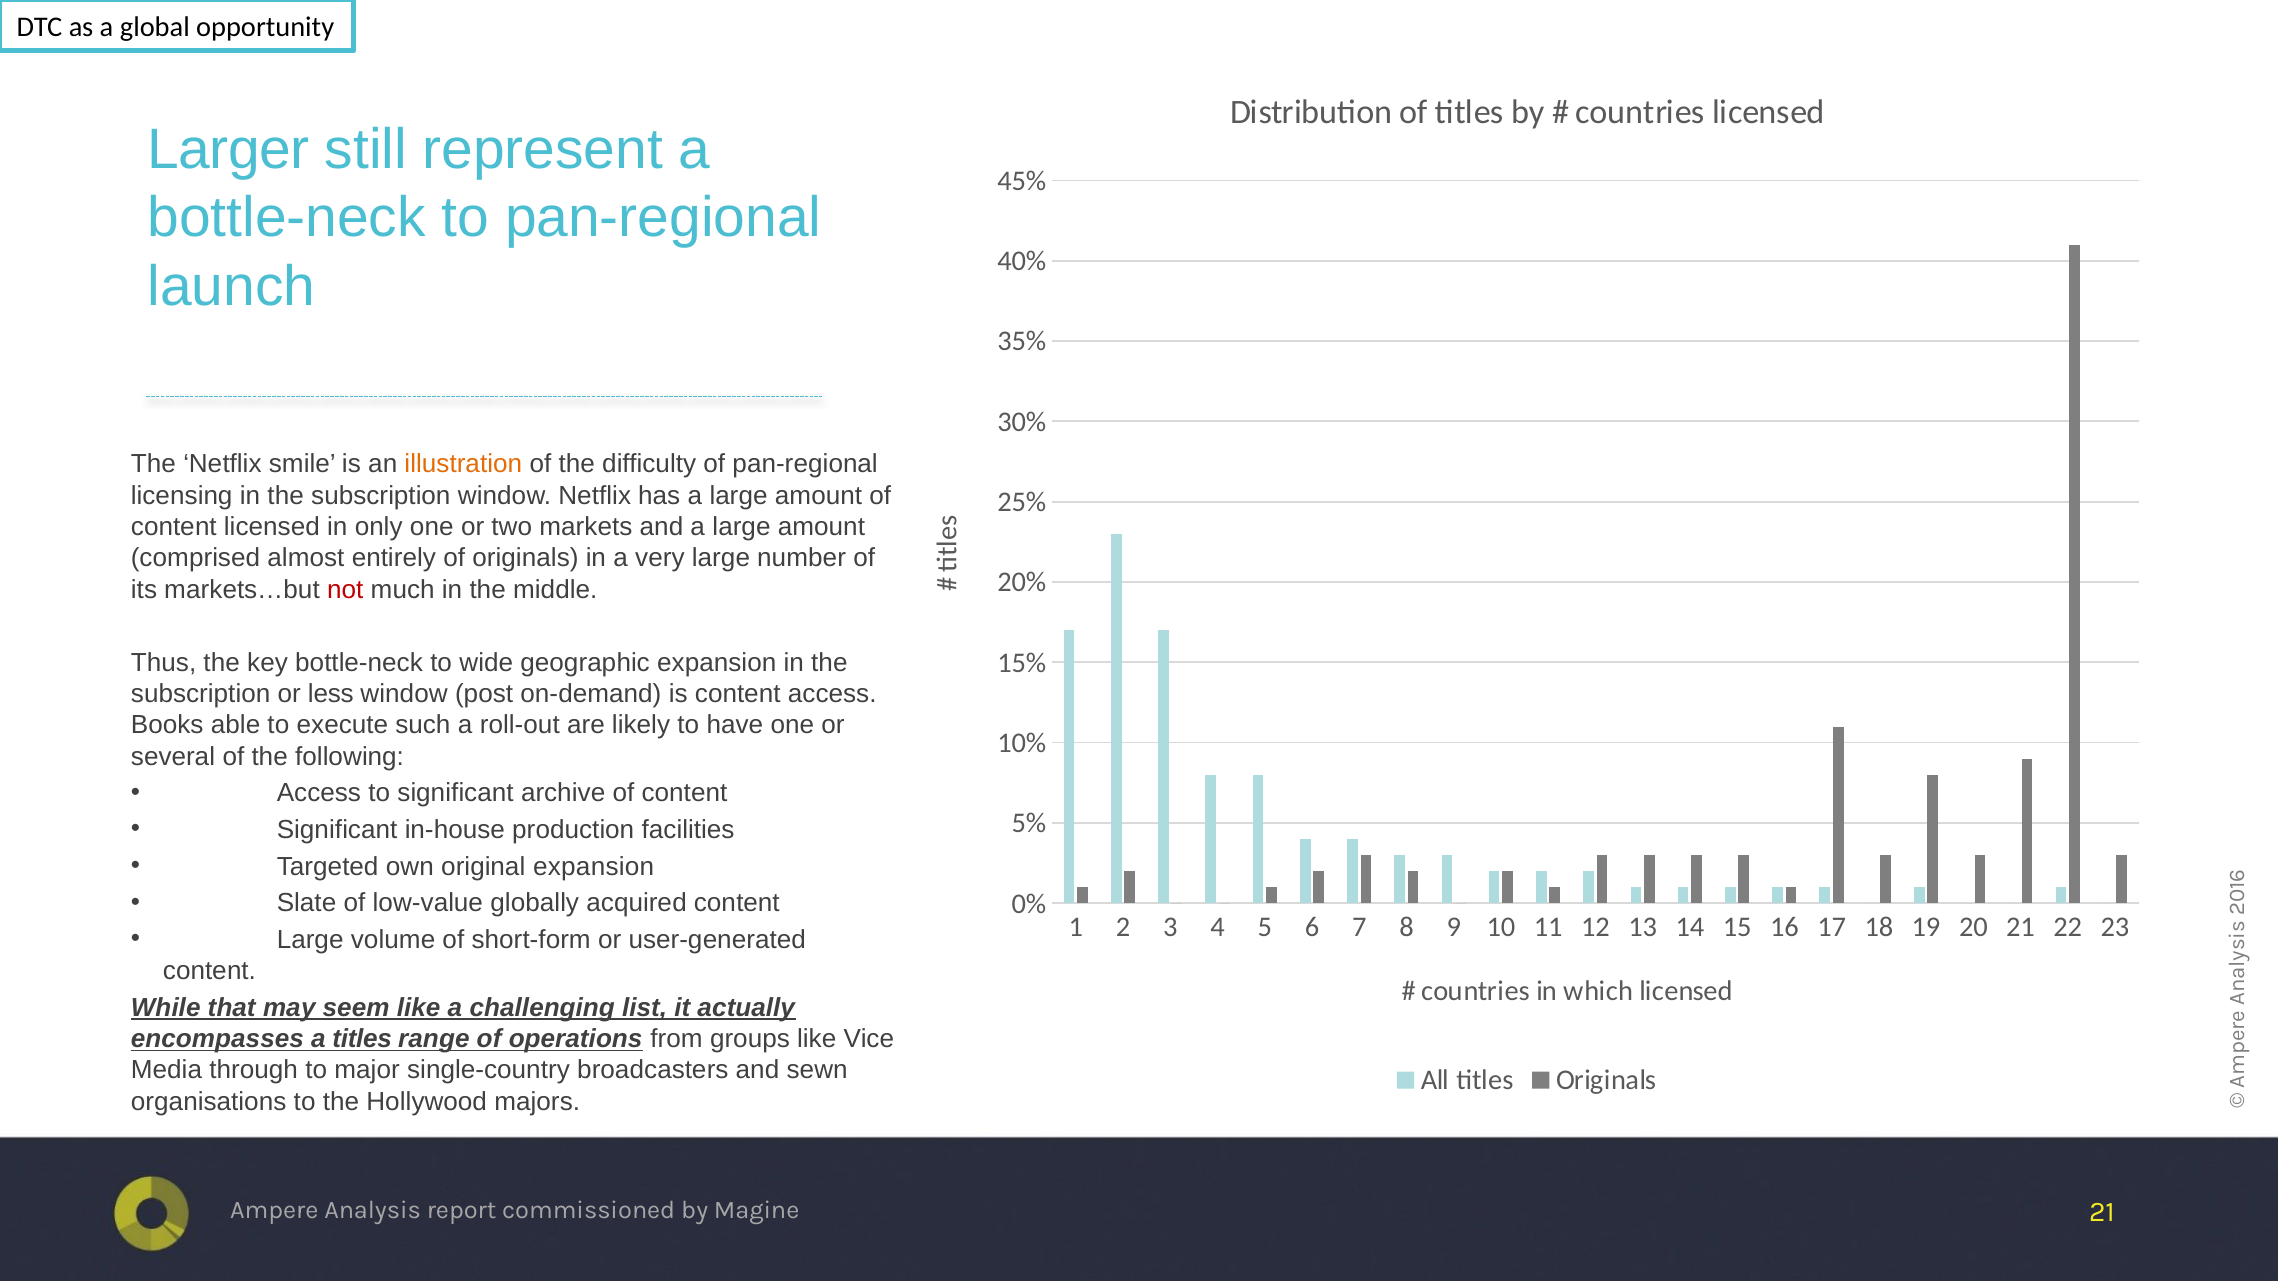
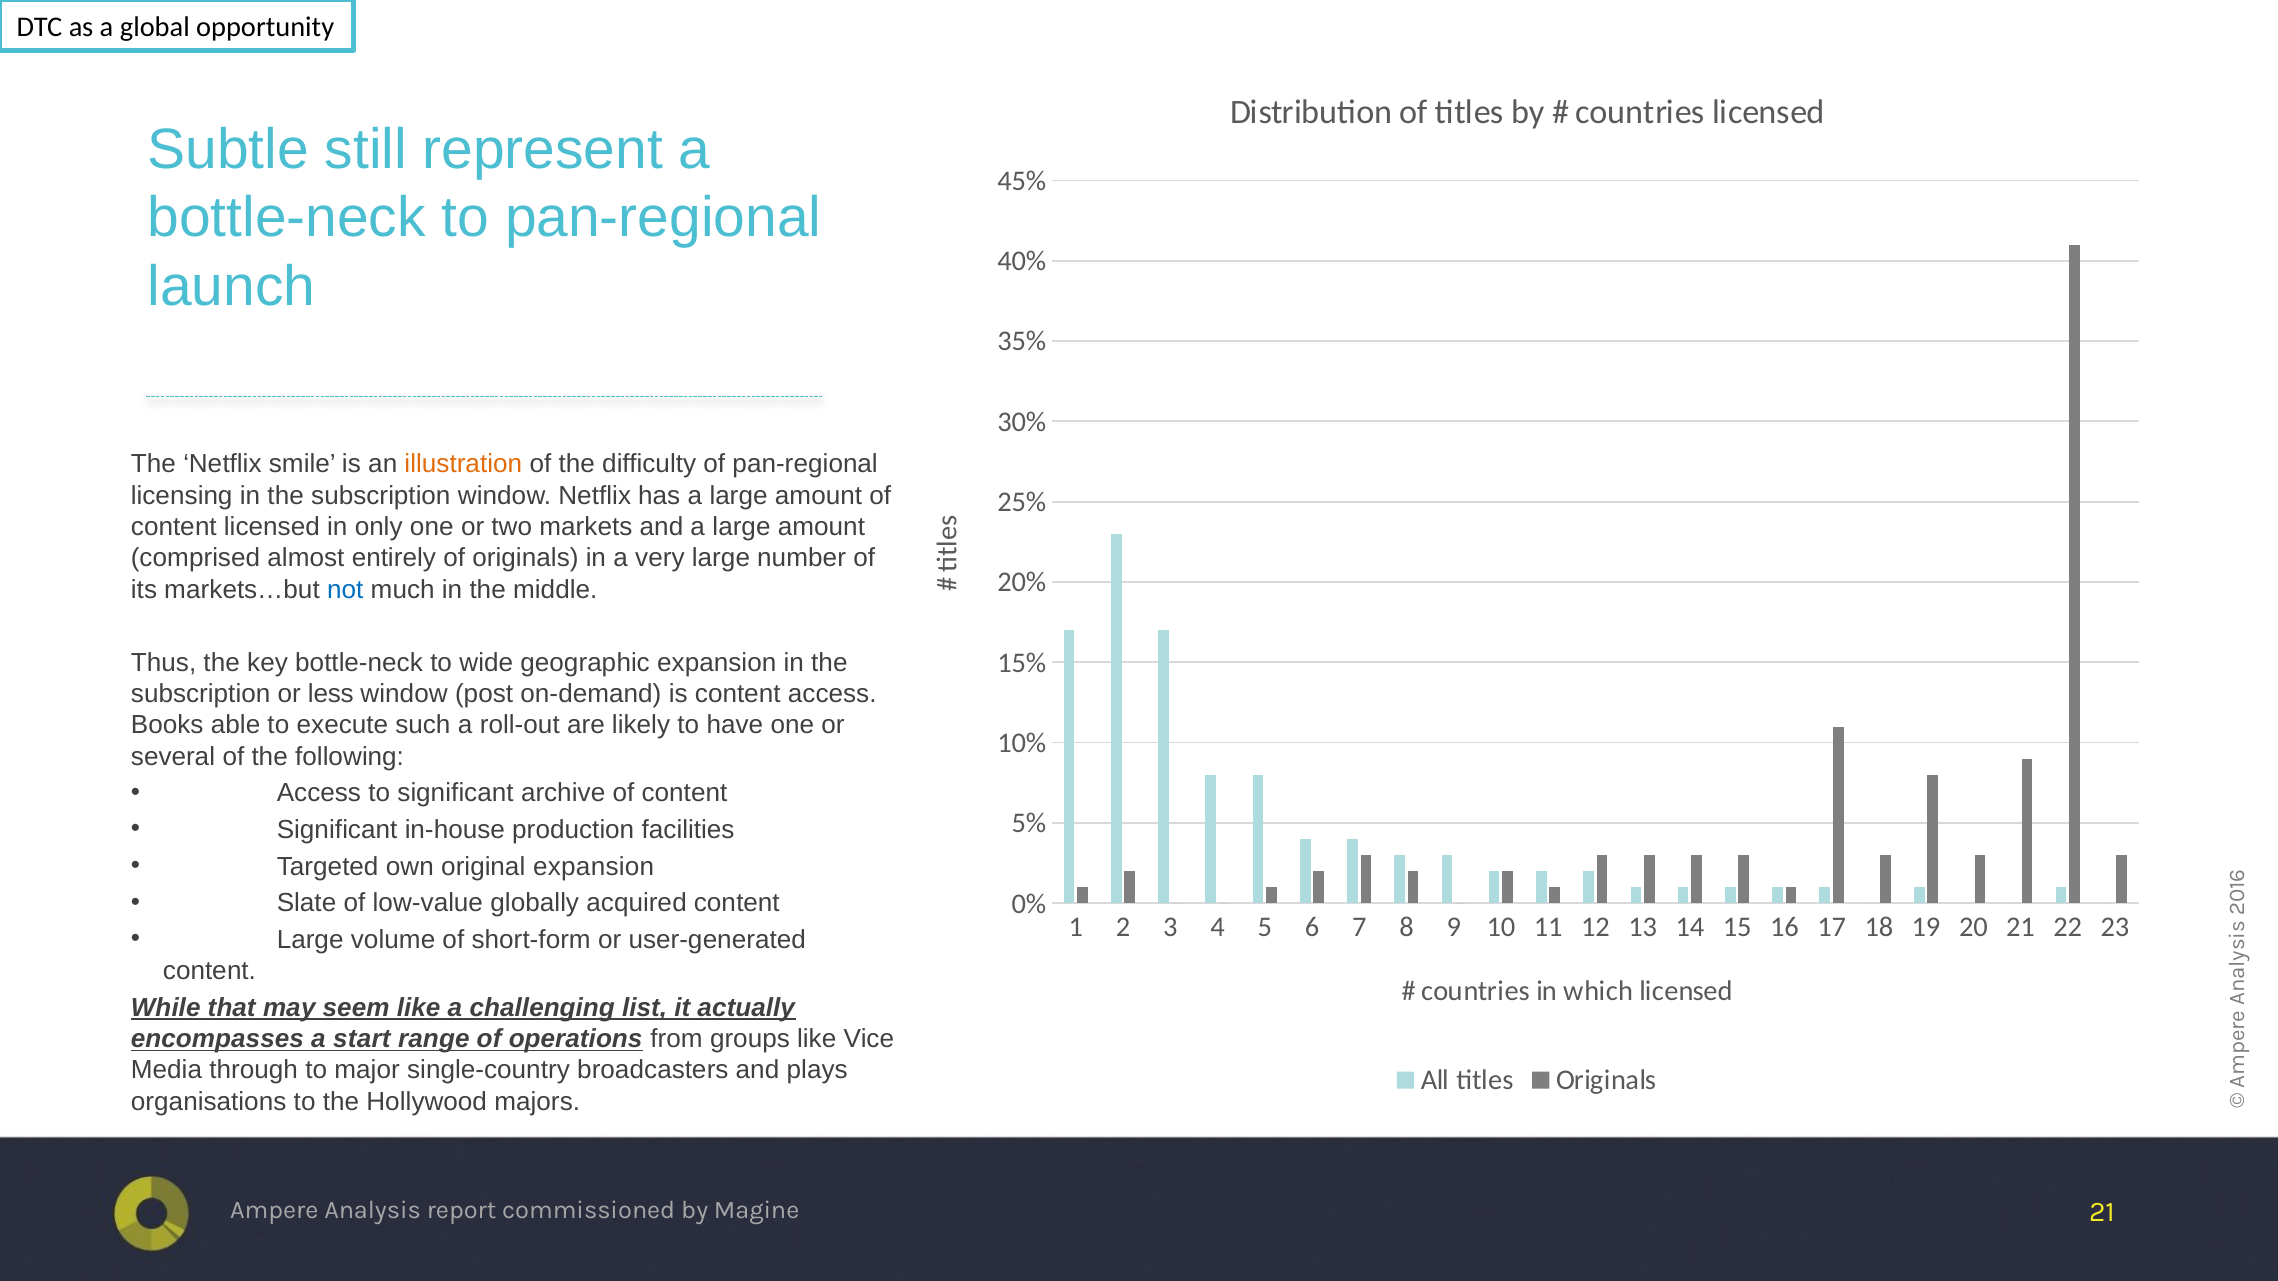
Larger: Larger -> Subtle
not colour: red -> blue
a titles: titles -> start
sewn: sewn -> plays
